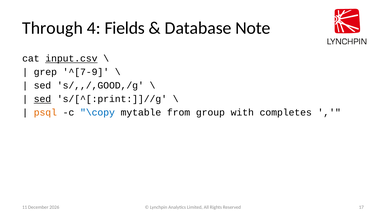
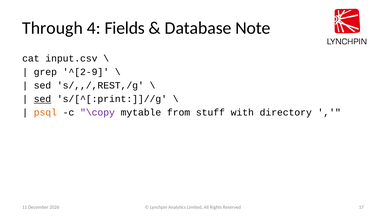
input.csv underline: present -> none
^[7-9: ^[7-9 -> ^[2-9
s/,,/,GOOD,/g: s/,,/,GOOD,/g -> s/,,/,REST,/g
\copy colour: blue -> purple
group: group -> stuff
completes: completes -> directory
